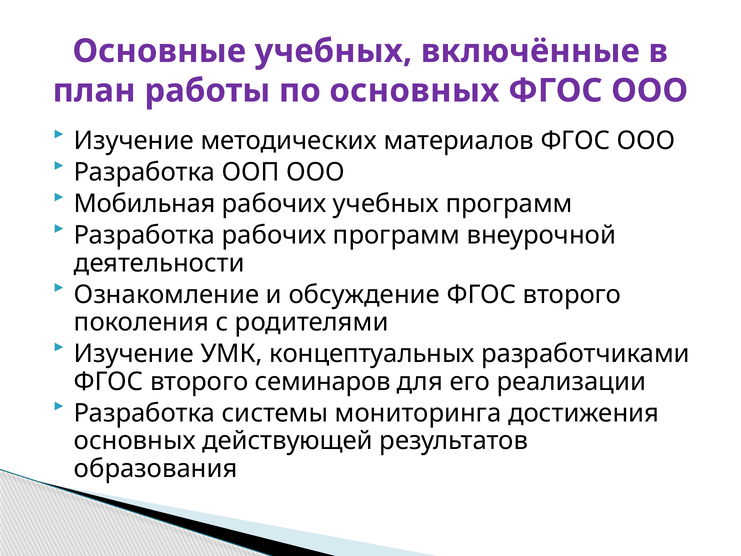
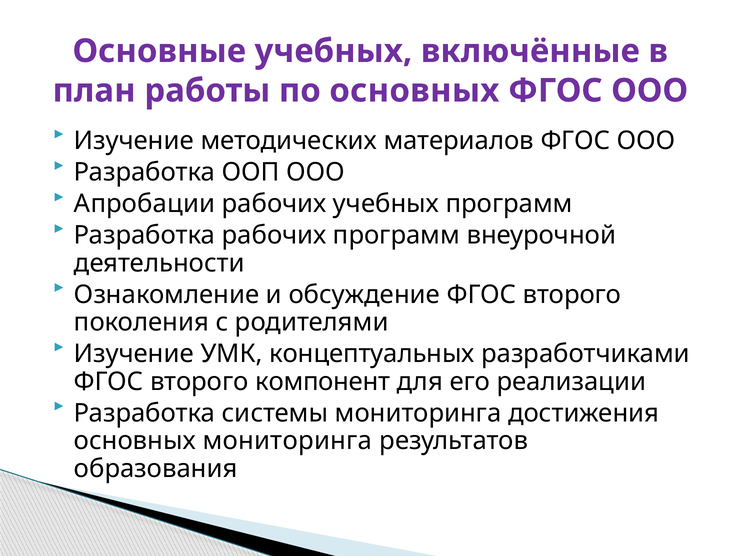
Мобильная: Мобильная -> Апробации
семинаров: семинаров -> компонент
основных действующей: действующей -> мониторинга
